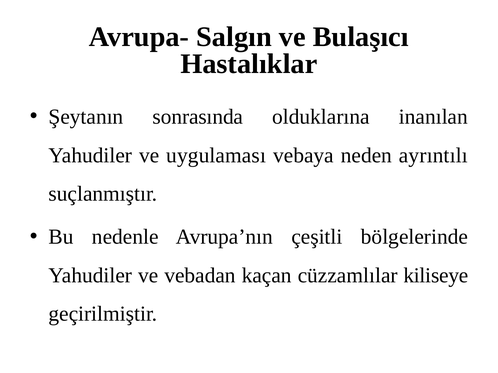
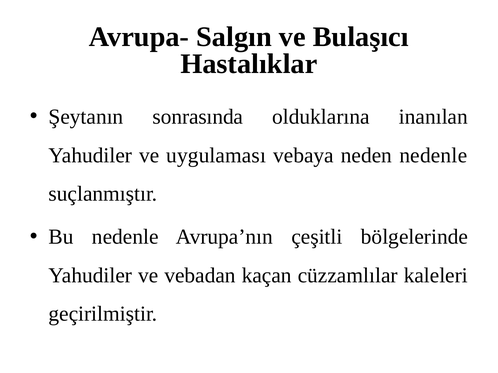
neden ayrıntılı: ayrıntılı -> nedenle
kiliseye: kiliseye -> kaleleri
